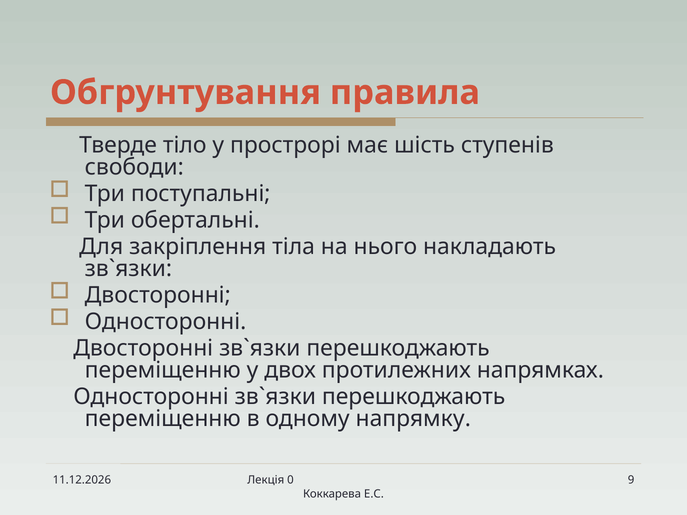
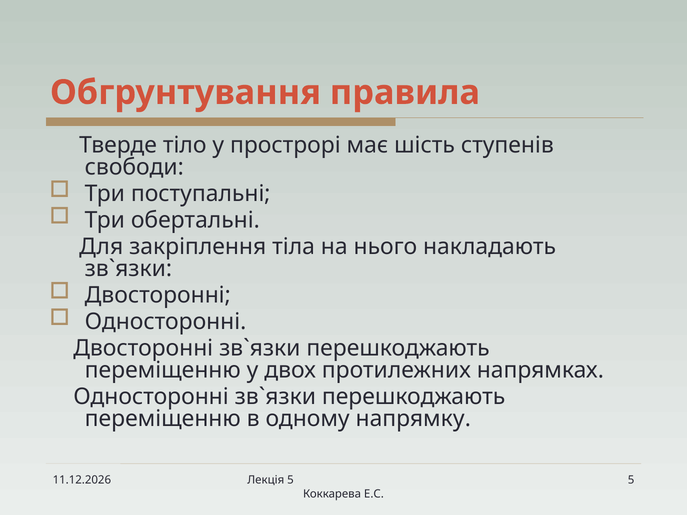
Лекція 0: 0 -> 5
9 at (631, 480): 9 -> 5
